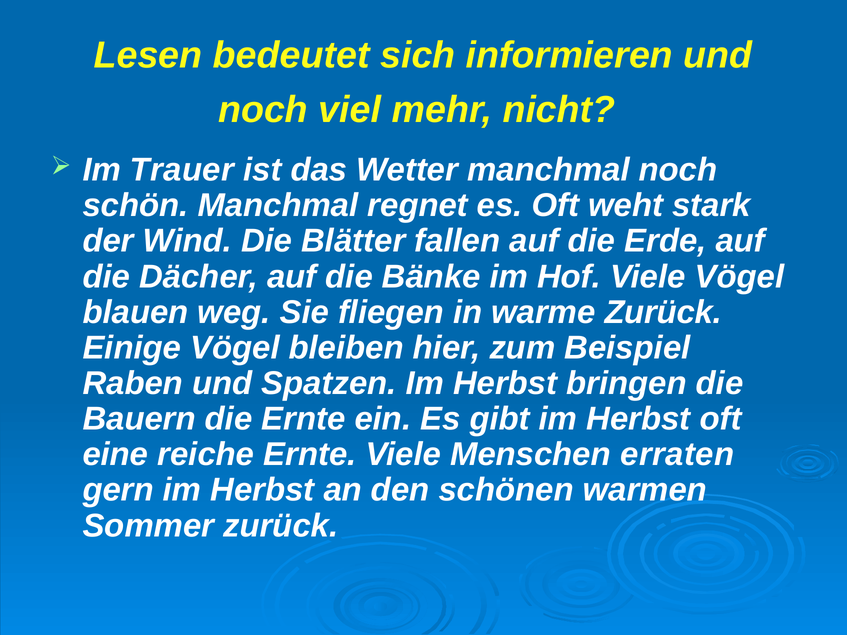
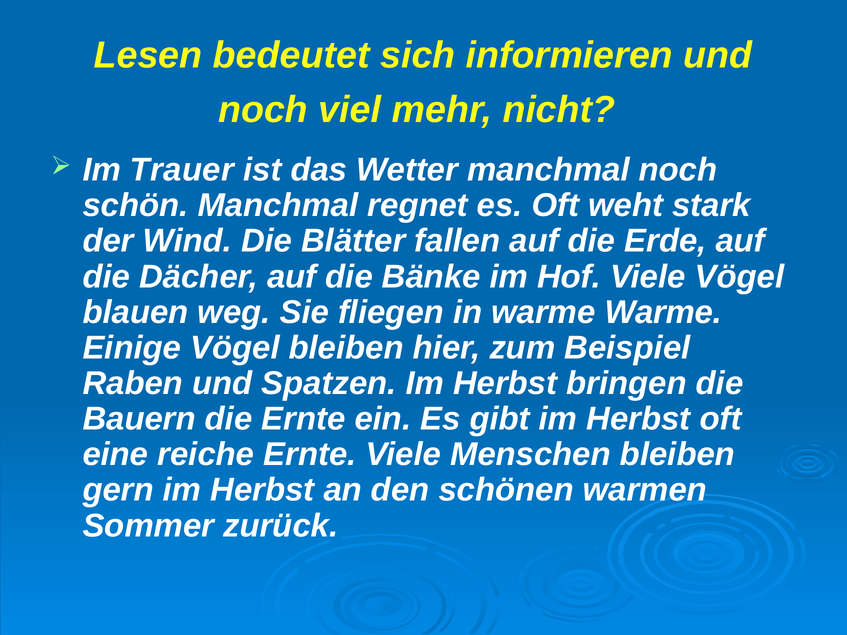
warme Zurück: Zurück -> Warme
Menschen erraten: erraten -> bleiben
